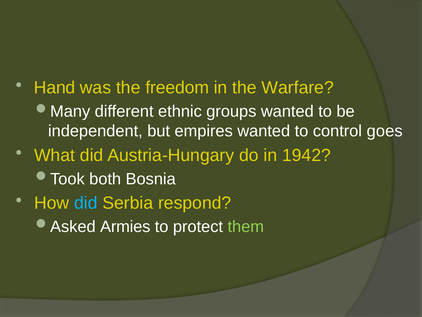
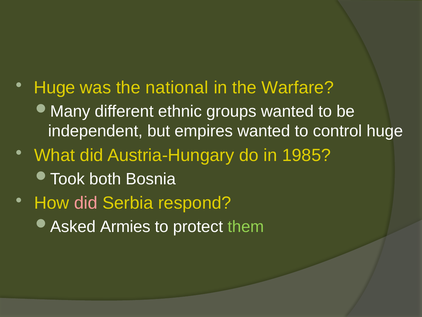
Hand at (55, 88): Hand -> Huge
freedom: freedom -> national
control goes: goes -> huge
1942: 1942 -> 1985
did at (86, 203) colour: light blue -> pink
